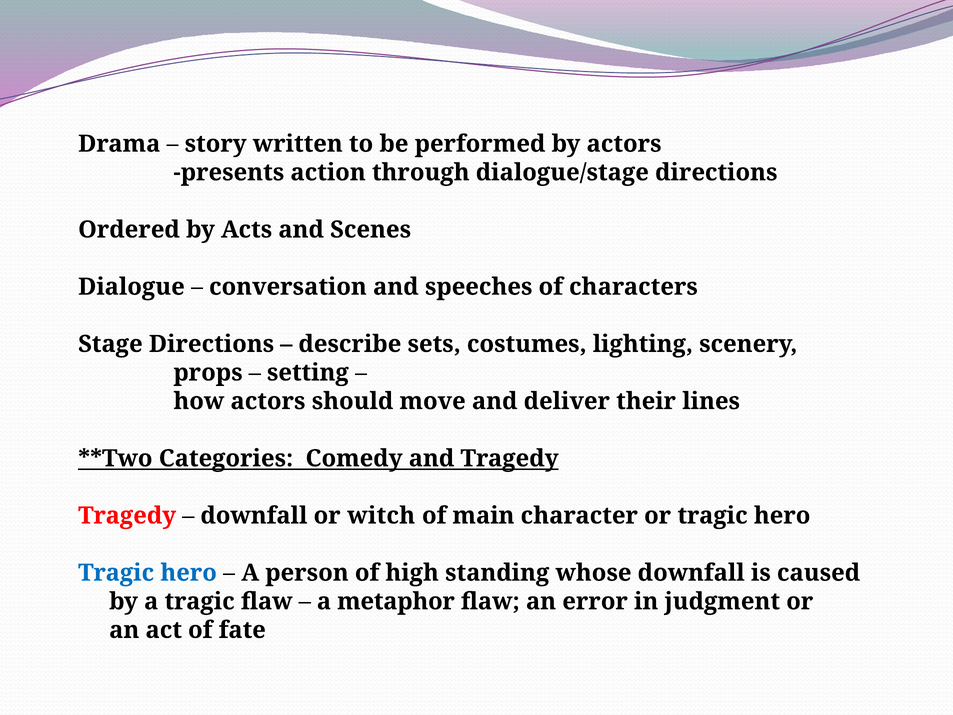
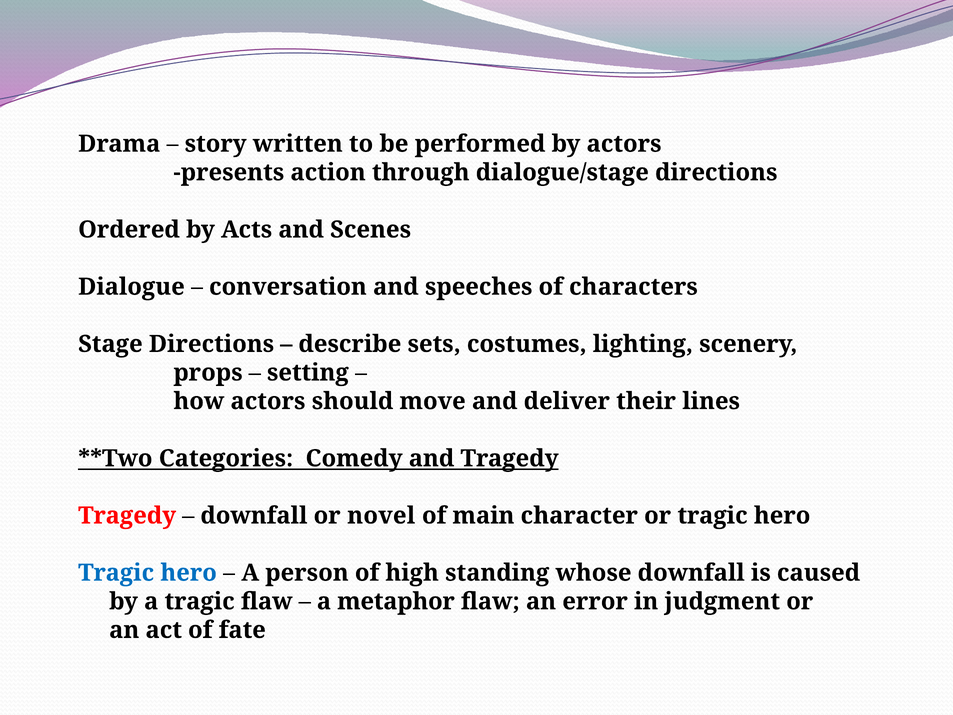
witch: witch -> novel
